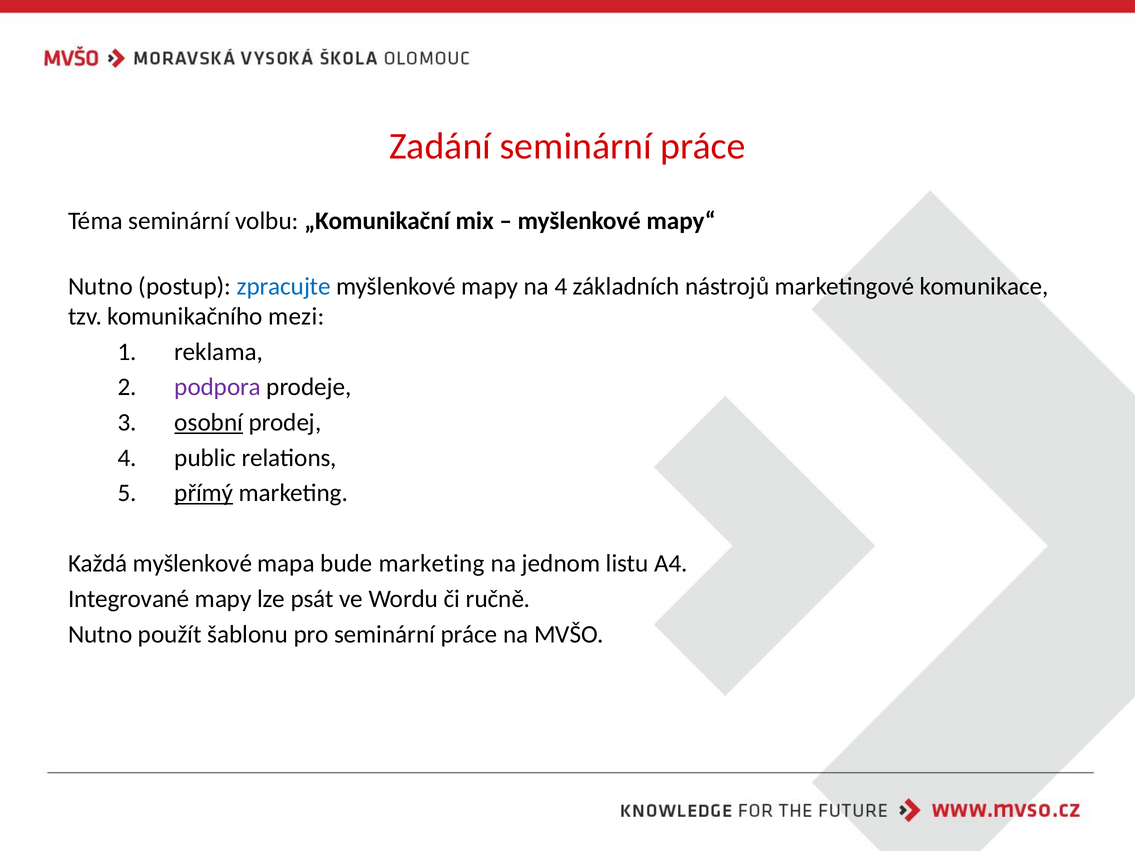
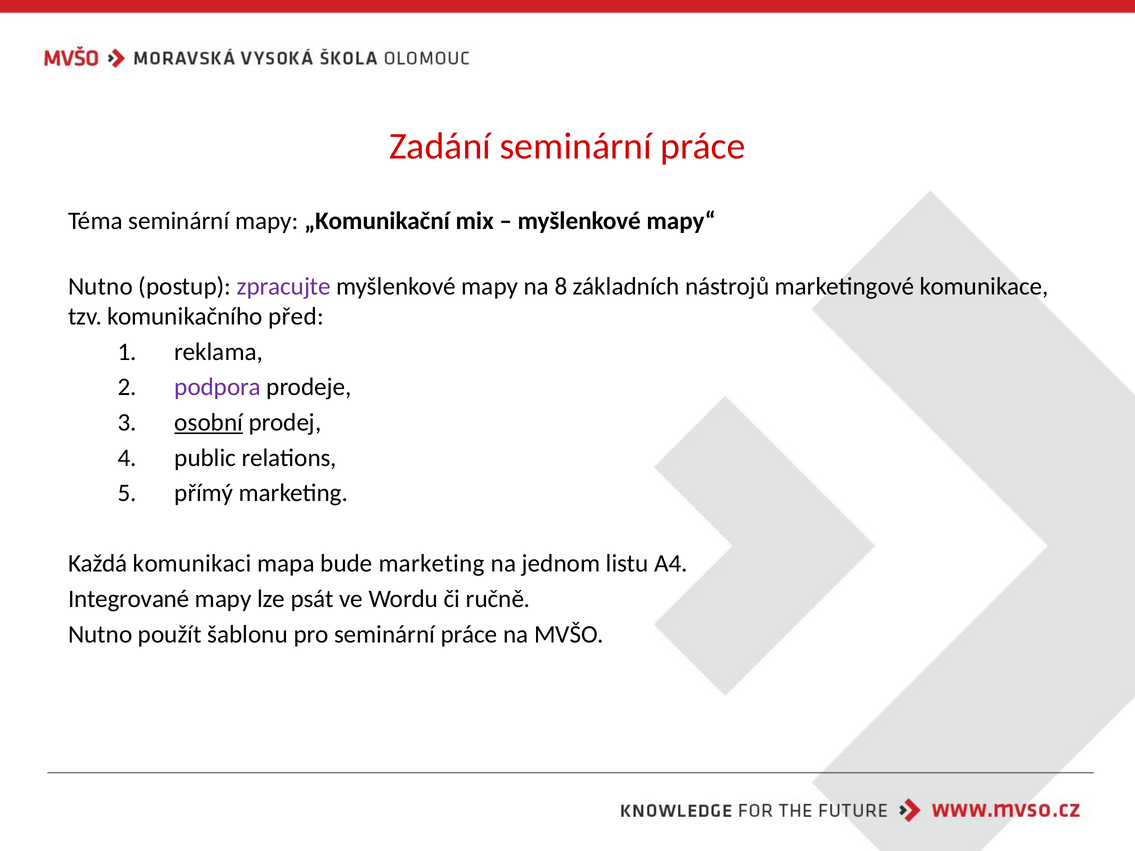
seminární volbu: volbu -> mapy
zpracujte colour: blue -> purple
na 4: 4 -> 8
mezi: mezi -> před
přímý underline: present -> none
Každá myšlenkové: myšlenkové -> komunikaci
